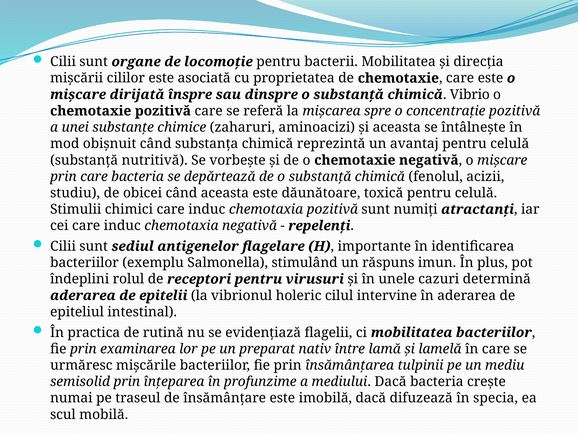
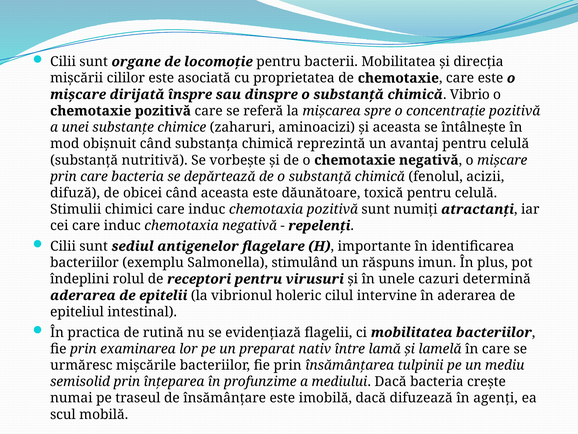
studiu: studiu -> difuză
specia: specia -> agenţi
